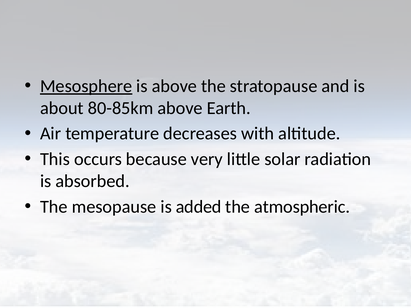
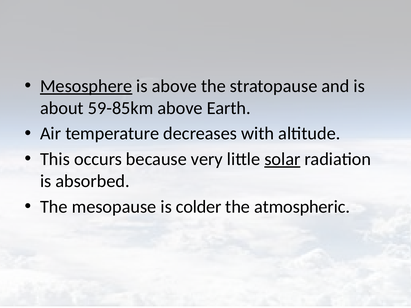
80-85km: 80-85km -> 59-85km
solar underline: none -> present
added: added -> colder
